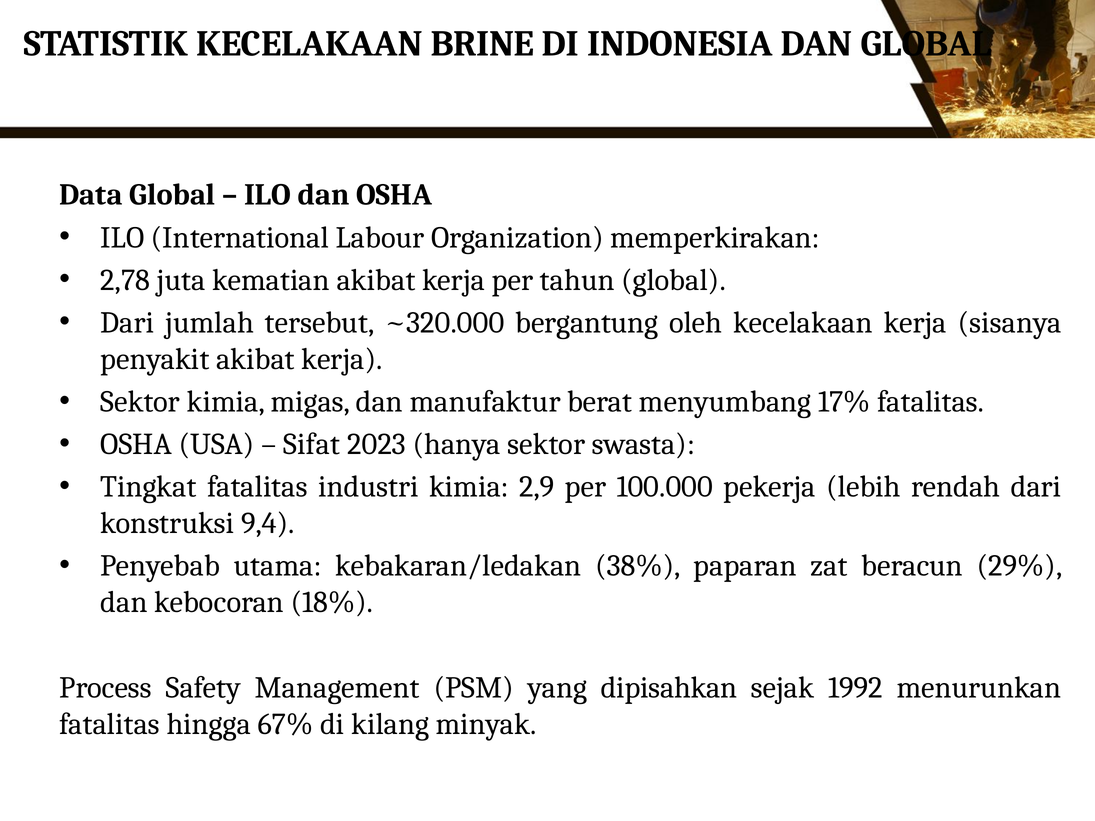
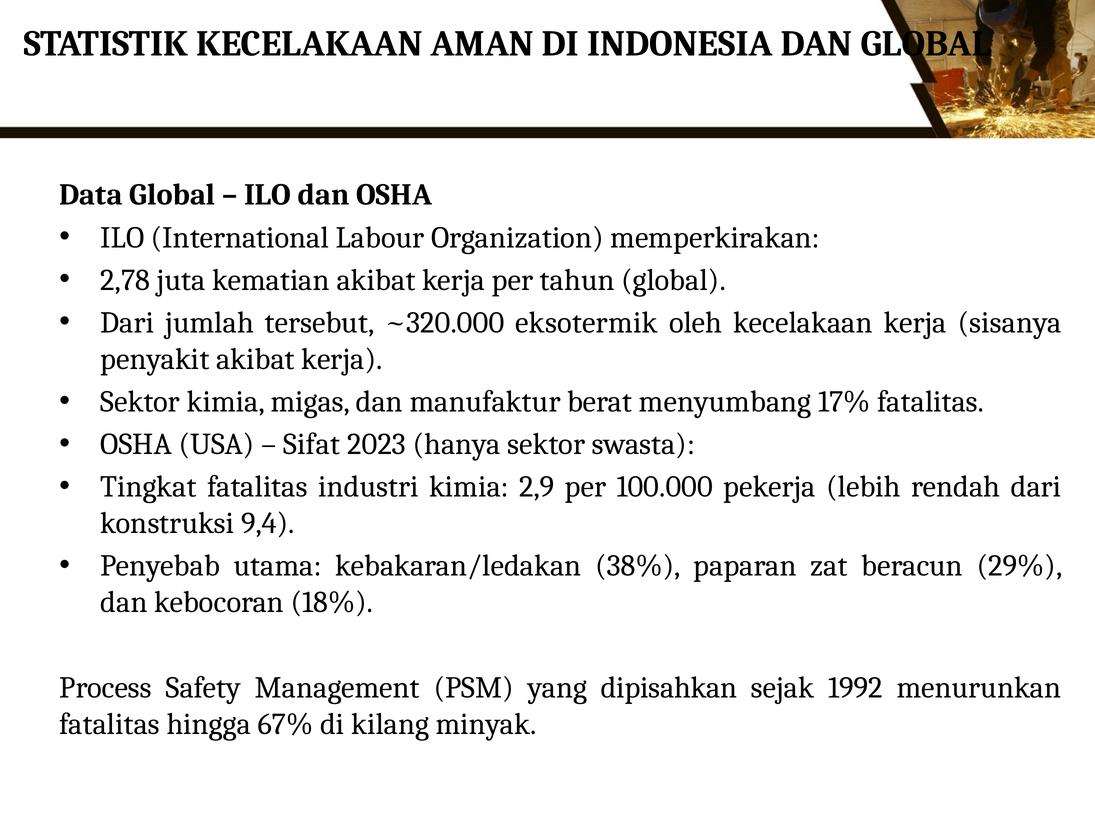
BRINE: BRINE -> AMAN
bergantung: bergantung -> eksotermik
